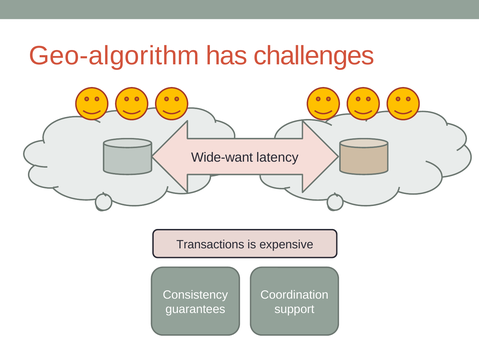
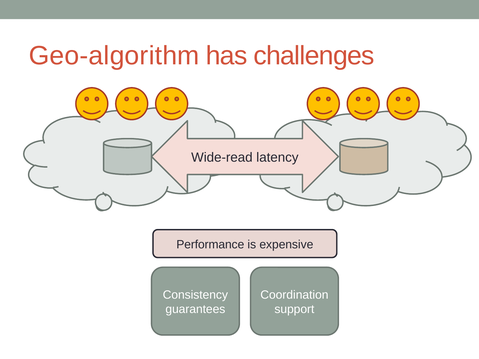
Wide-want: Wide-want -> Wide-read
Transactions: Transactions -> Performance
